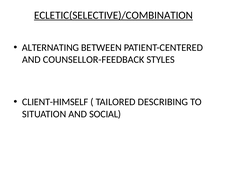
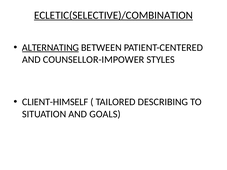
ALTERNATING underline: none -> present
COUNSELLOR-FEEDBACK: COUNSELLOR-FEEDBACK -> COUNSELLOR-IMPOWER
SOCIAL: SOCIAL -> GOALS
